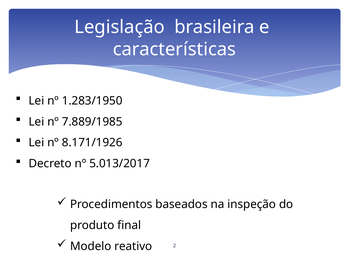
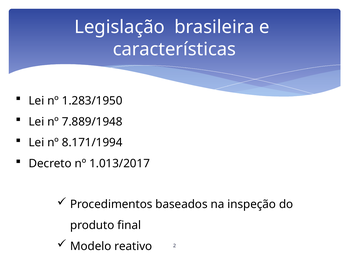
7.889/1985: 7.889/1985 -> 7.889/1948
8.171/1926: 8.171/1926 -> 8.171/1994
5.013/2017: 5.013/2017 -> 1.013/2017
